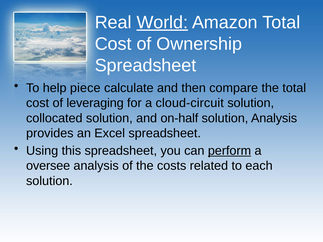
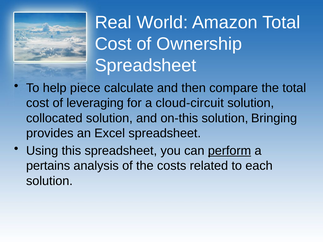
World underline: present -> none
on-half: on-half -> on-this
solution Analysis: Analysis -> Bringing
oversee: oversee -> pertains
